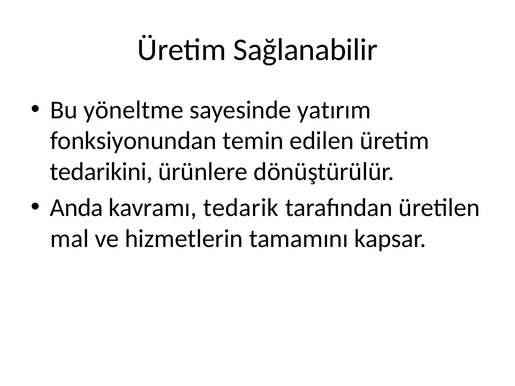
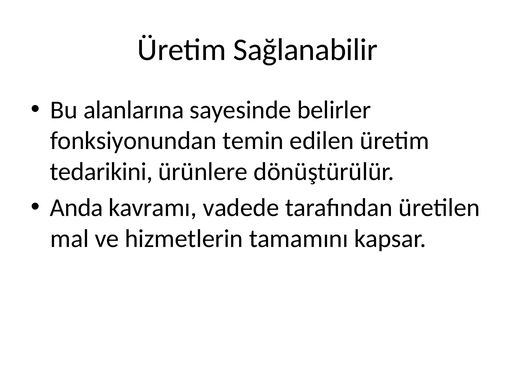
yöneltme: yöneltme -> alanlarına
yatırım: yatırım -> belirler
tedarik: tedarik -> vadede
